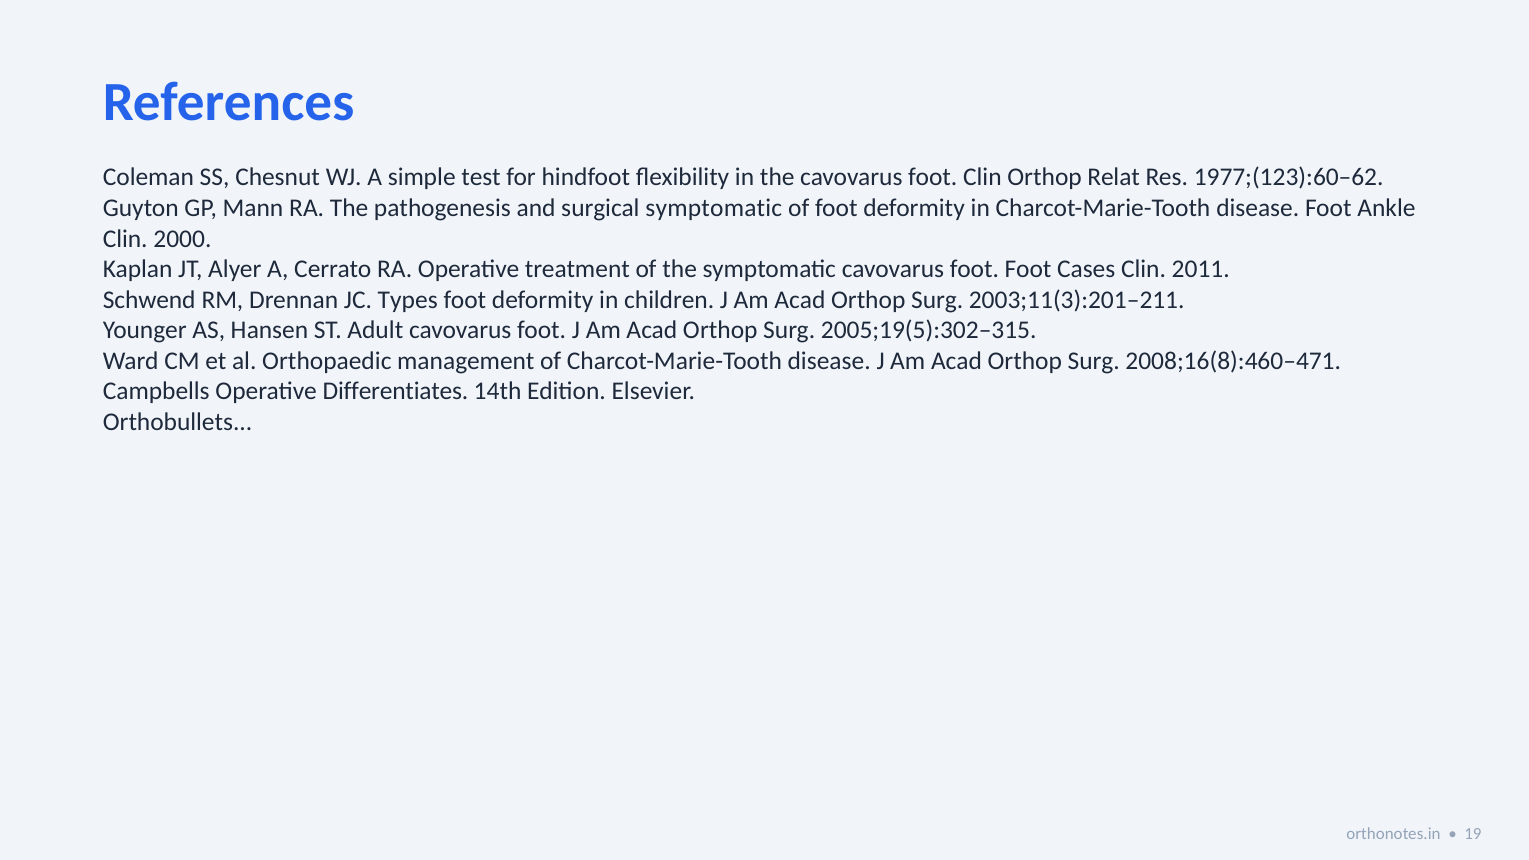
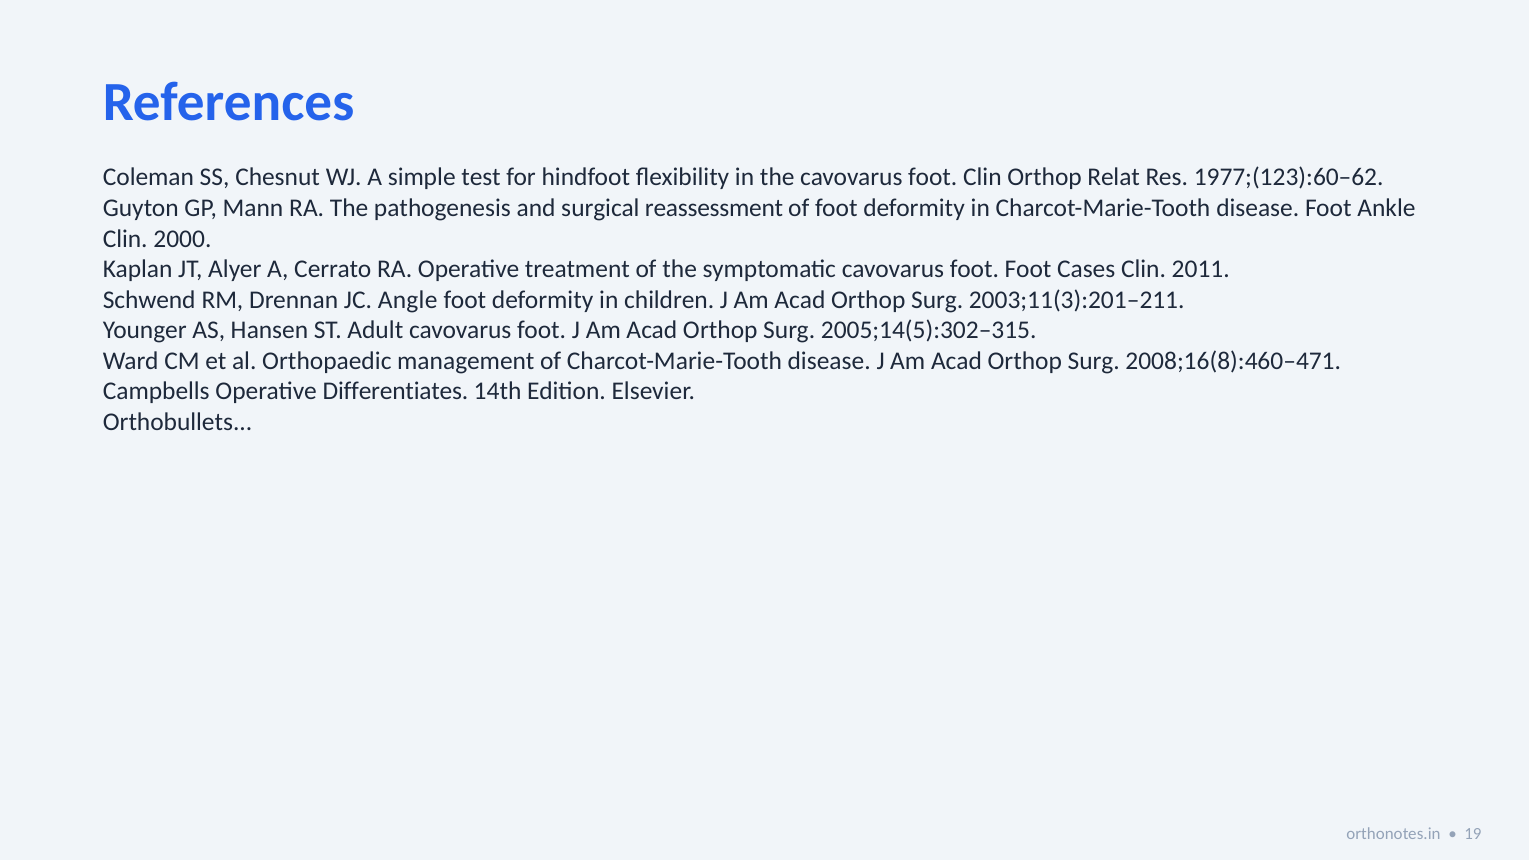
surgical symptomatic: symptomatic -> reassessment
Types: Types -> Angle
2005;19(5):302–315: 2005;19(5):302–315 -> 2005;14(5):302–315
